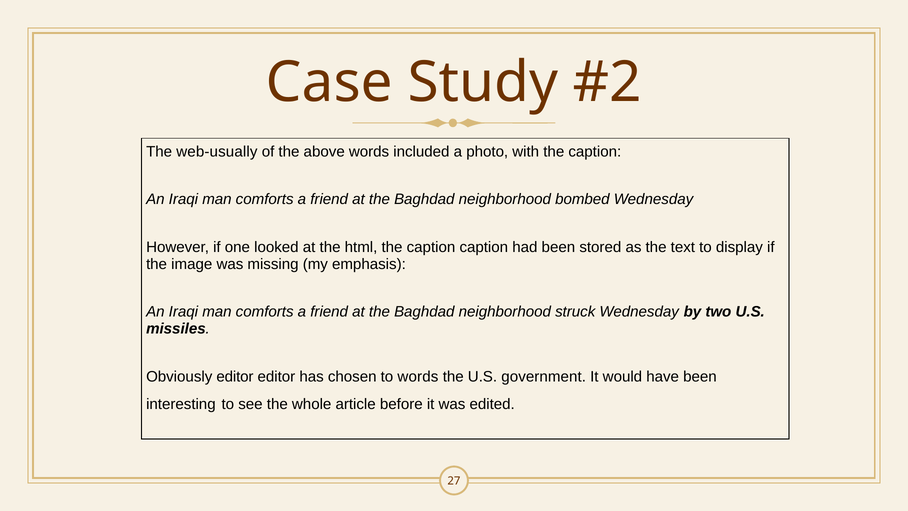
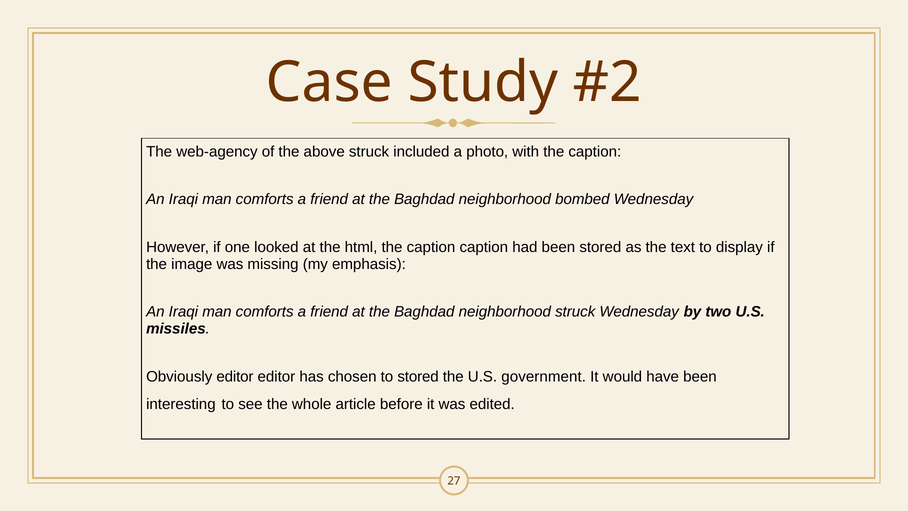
web-usually: web-usually -> web-agency
above words: words -> struck
to words: words -> stored
